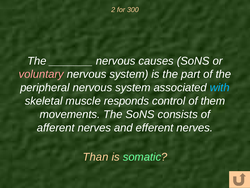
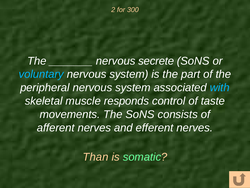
causes: causes -> secrete
voluntary colour: pink -> light blue
them: them -> taste
